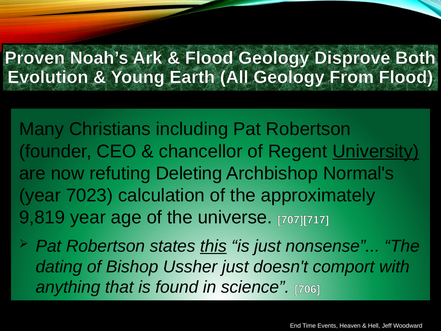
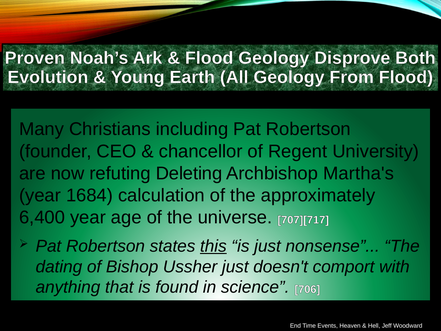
University underline: present -> none
Normal's: Normal's -> Martha's
7023: 7023 -> 1684
9,819: 9,819 -> 6,400
